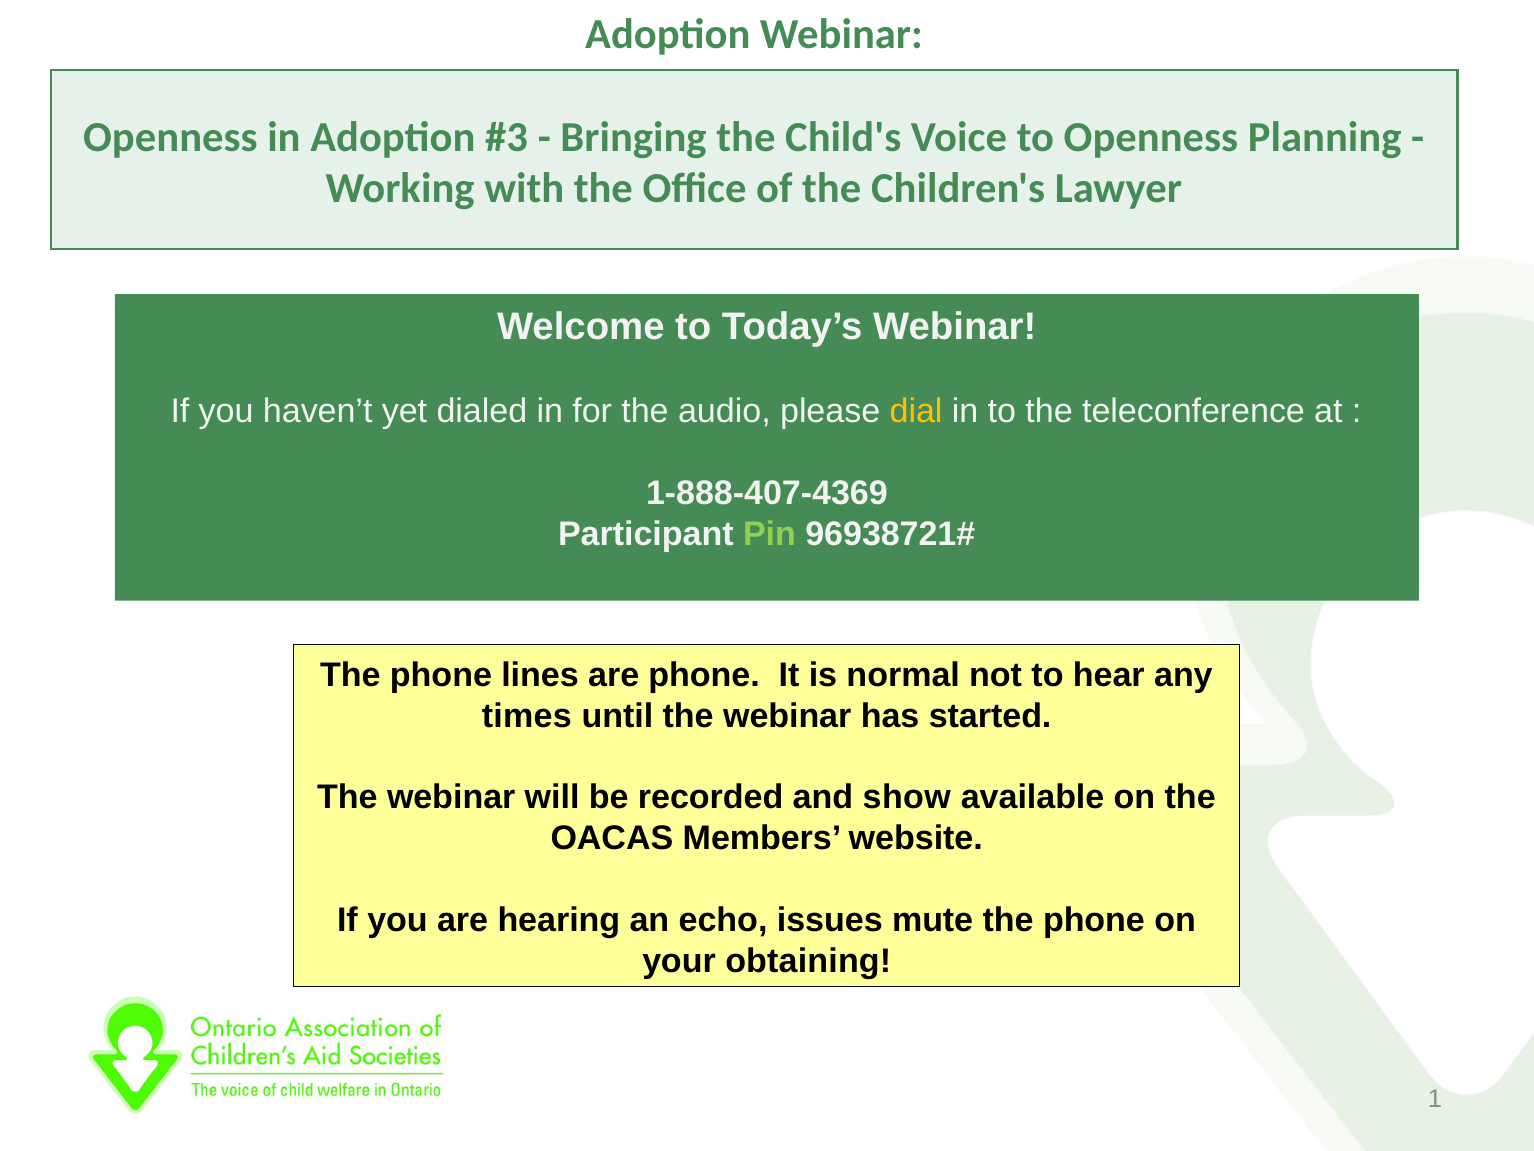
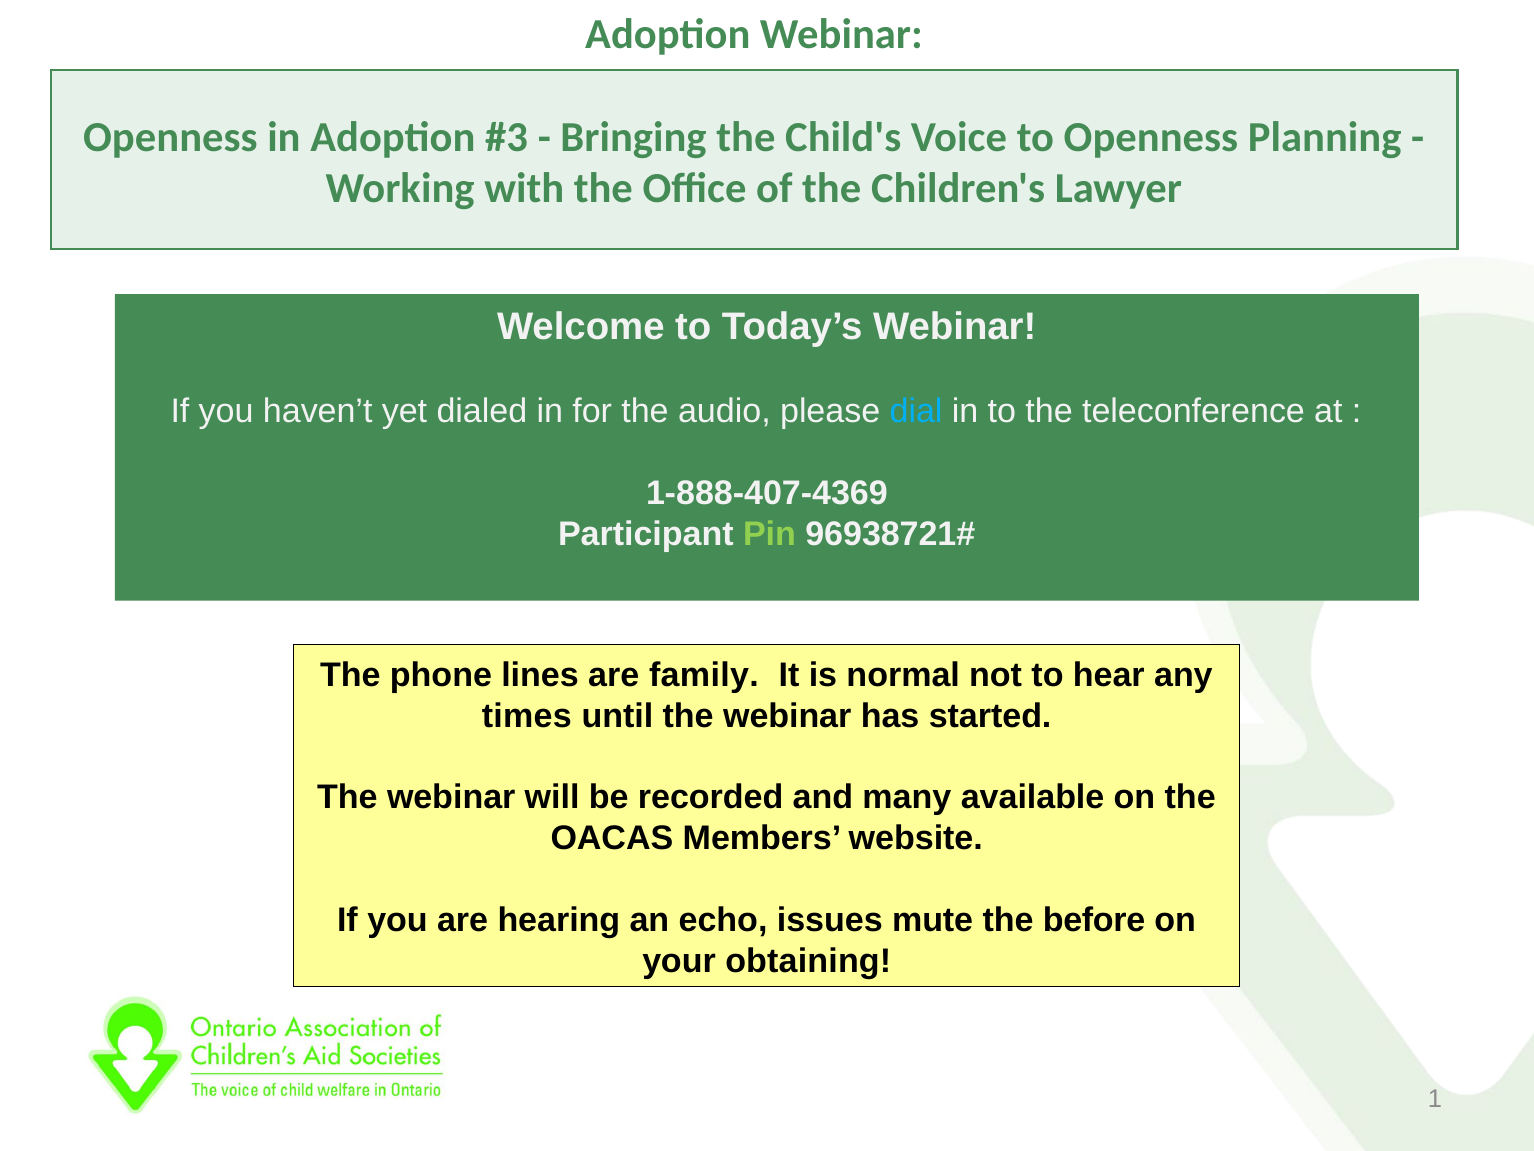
dial colour: yellow -> light blue
are phone: phone -> family
show: show -> many
mute the phone: phone -> before
